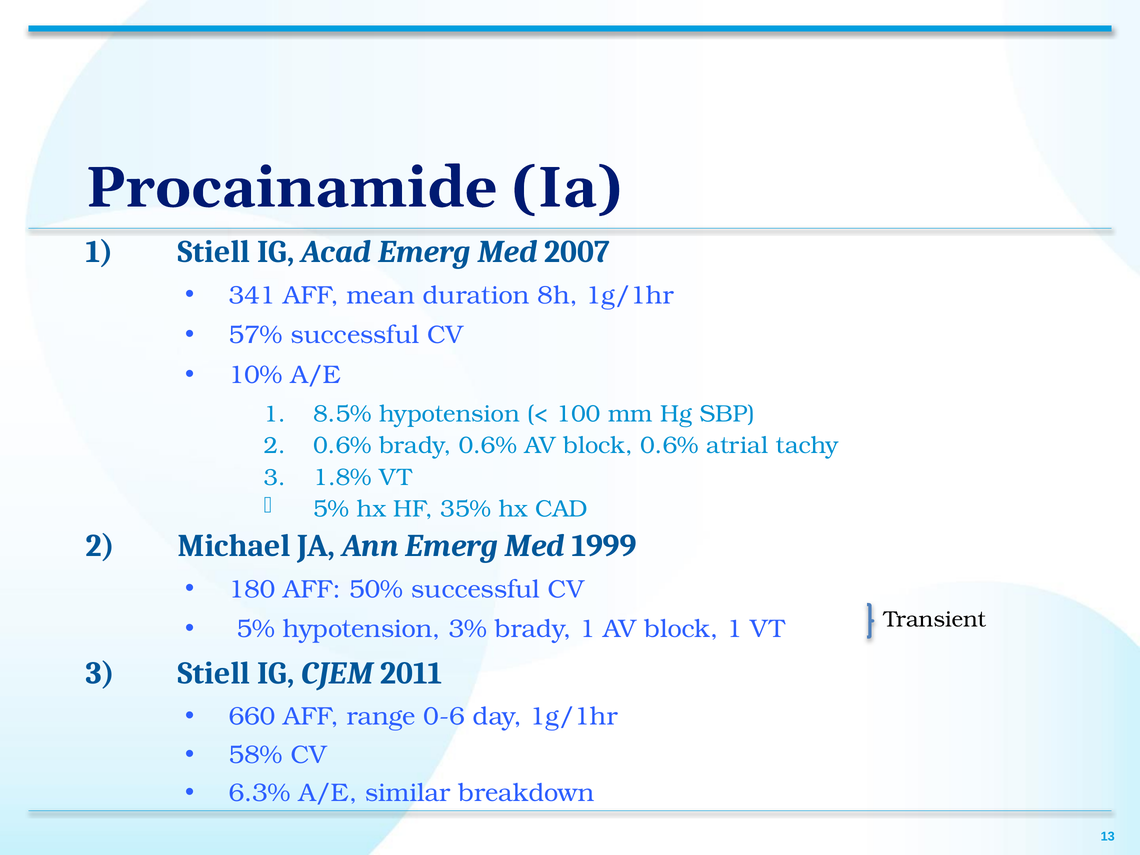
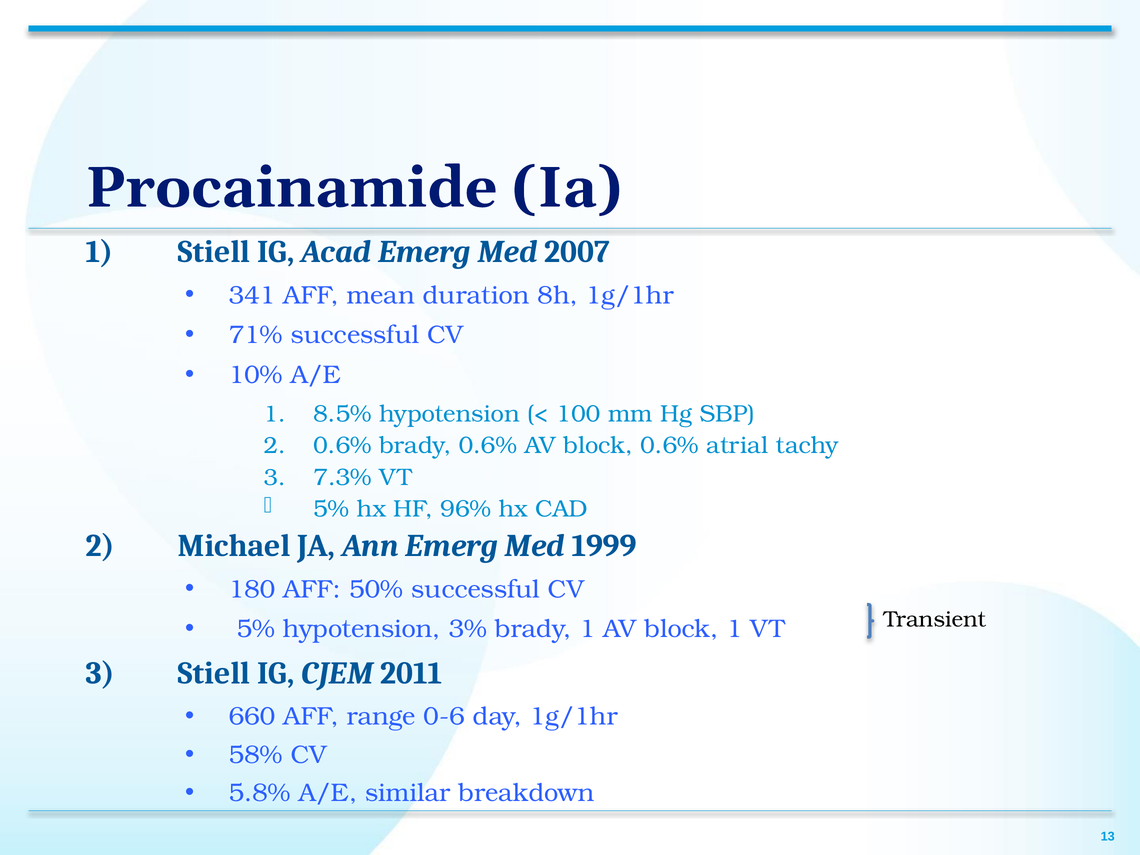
57%: 57% -> 71%
1.8%: 1.8% -> 7.3%
35%: 35% -> 96%
6.3%: 6.3% -> 5.8%
